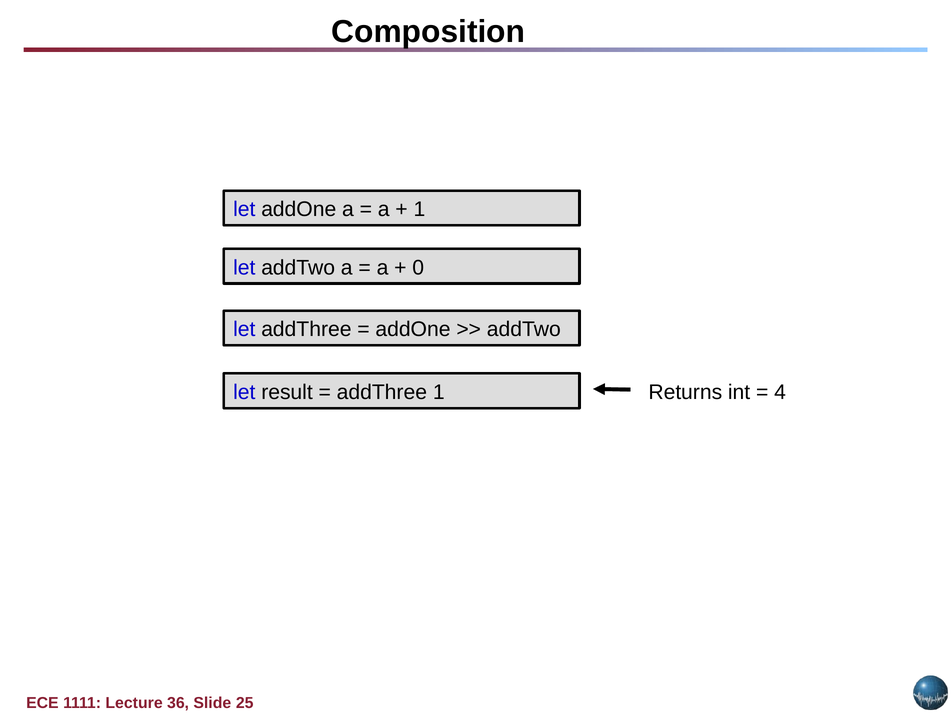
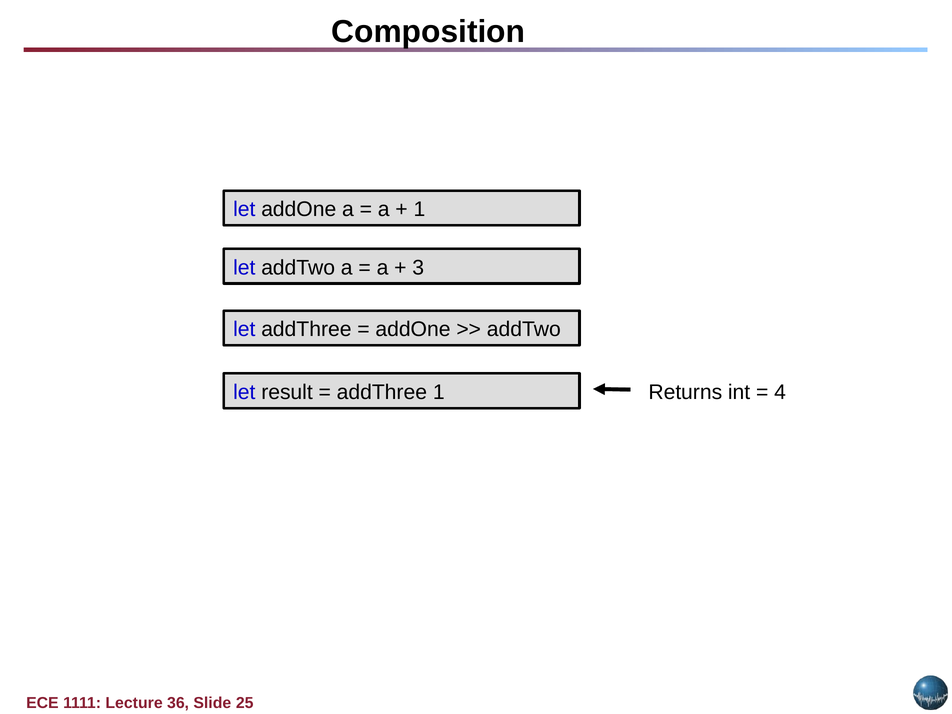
0: 0 -> 3
